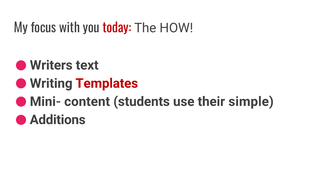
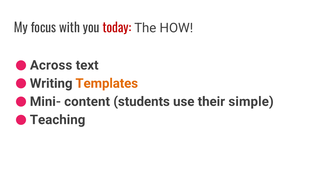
Writers: Writers -> Across
Templates colour: red -> orange
Additions: Additions -> Teaching
